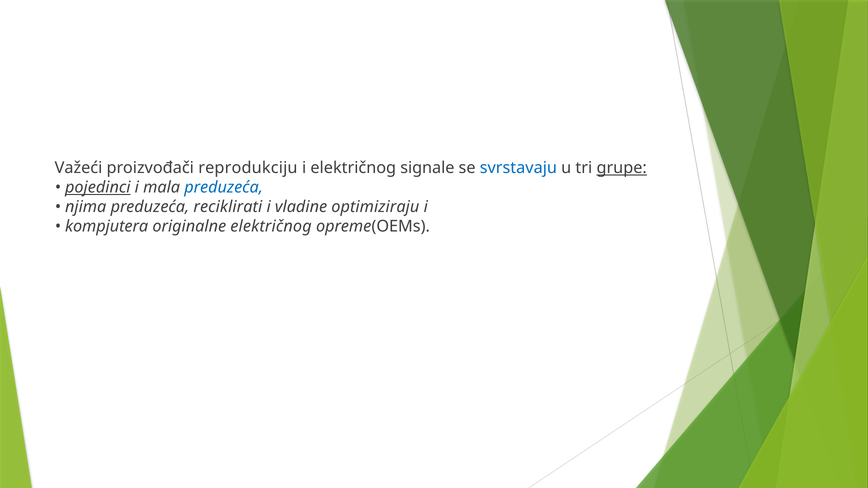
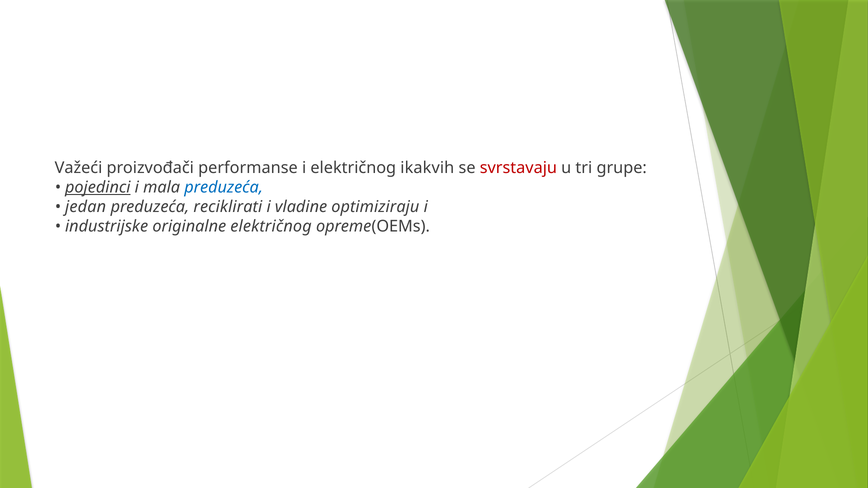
reprodukciju: reprodukciju -> performanse
signale: signale -> ikakvih
svrstavaju colour: blue -> red
grupe underline: present -> none
njima: njima -> jedan
kompjutera: kompjutera -> industrijske
